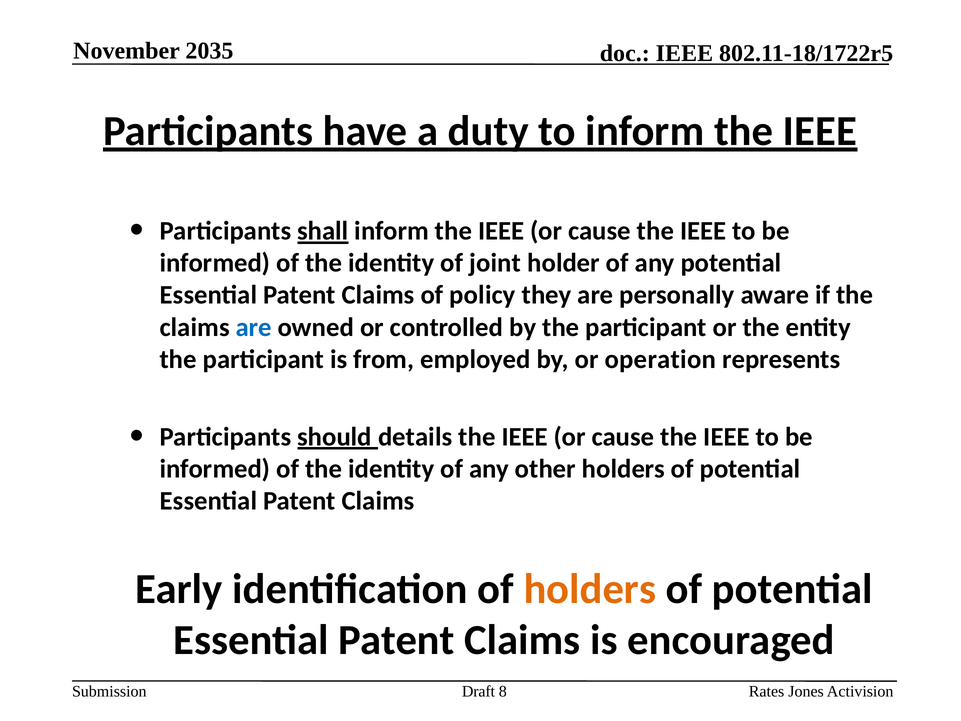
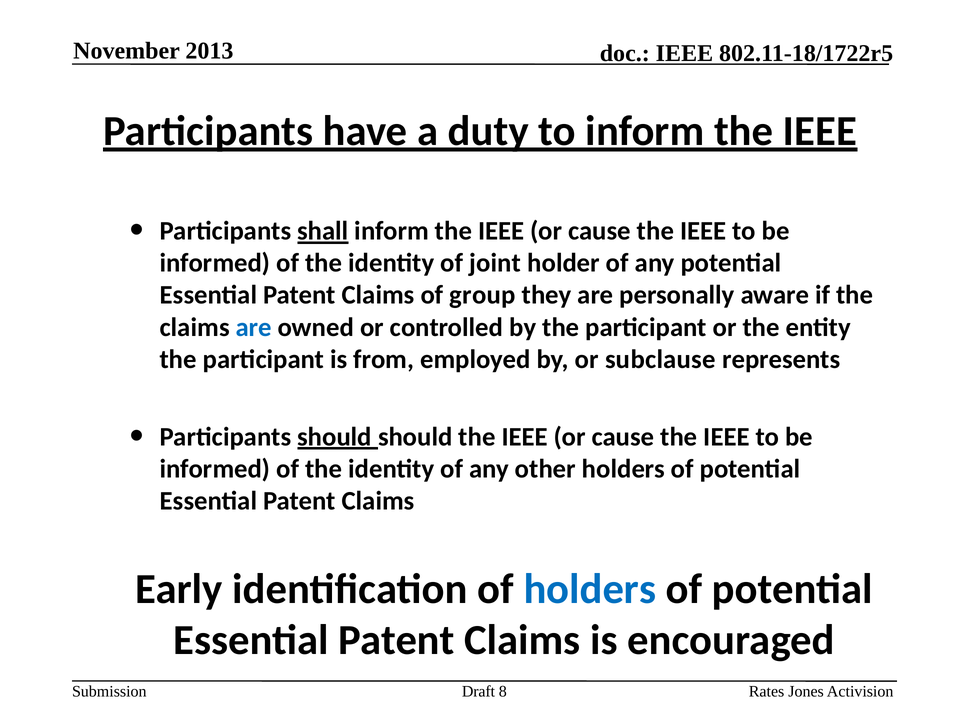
2035: 2035 -> 2013
policy: policy -> group
operation: operation -> subclause
should details: details -> should
holders at (590, 589) colour: orange -> blue
